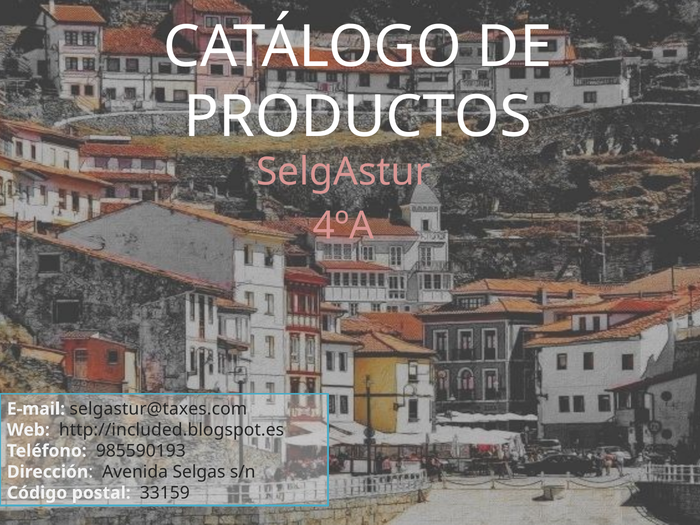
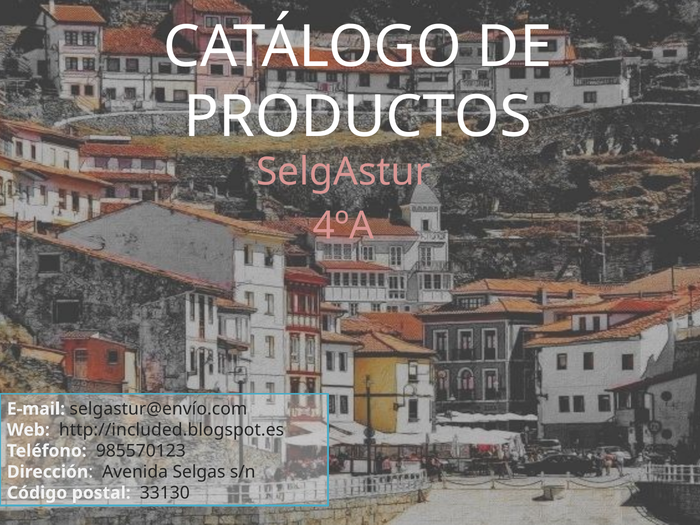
selgastur@taxes.com: selgastur@taxes.com -> selgastur@envío.com
985590193: 985590193 -> 985570123
33159: 33159 -> 33130
